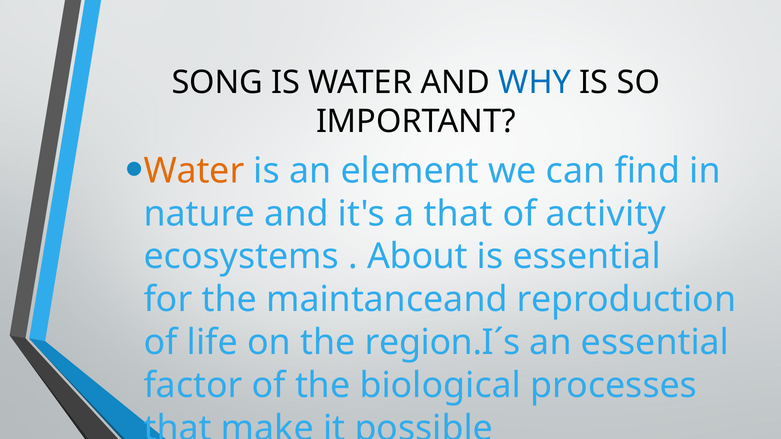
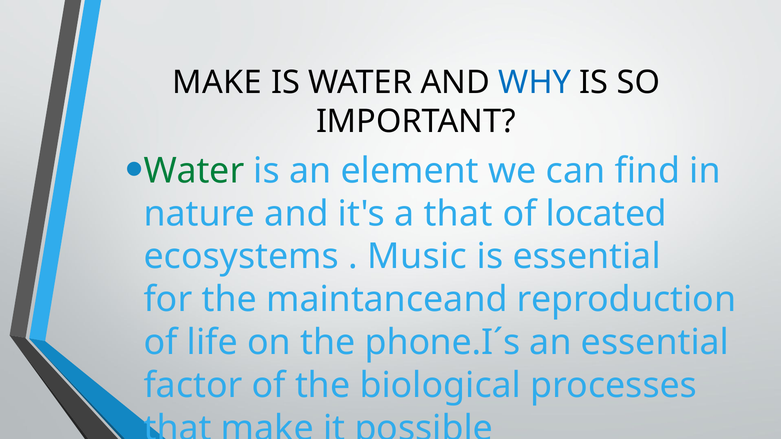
SONG at (217, 83): SONG -> MAKE
Water at (194, 171) colour: orange -> green
activity: activity -> located
About: About -> Music
region.I´s: region.I´s -> phone.I´s
